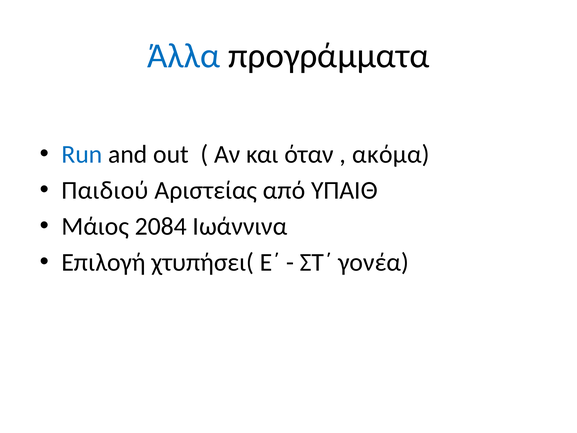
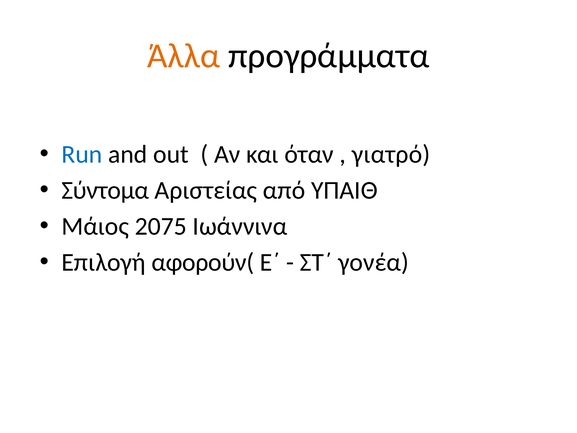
Άλλα colour: blue -> orange
ακόμα: ακόμα -> γιατρό
Παιδιού: Παιδιού -> Σύντομα
2084: 2084 -> 2075
χτυπήσει(: χτυπήσει( -> αφορούν(
